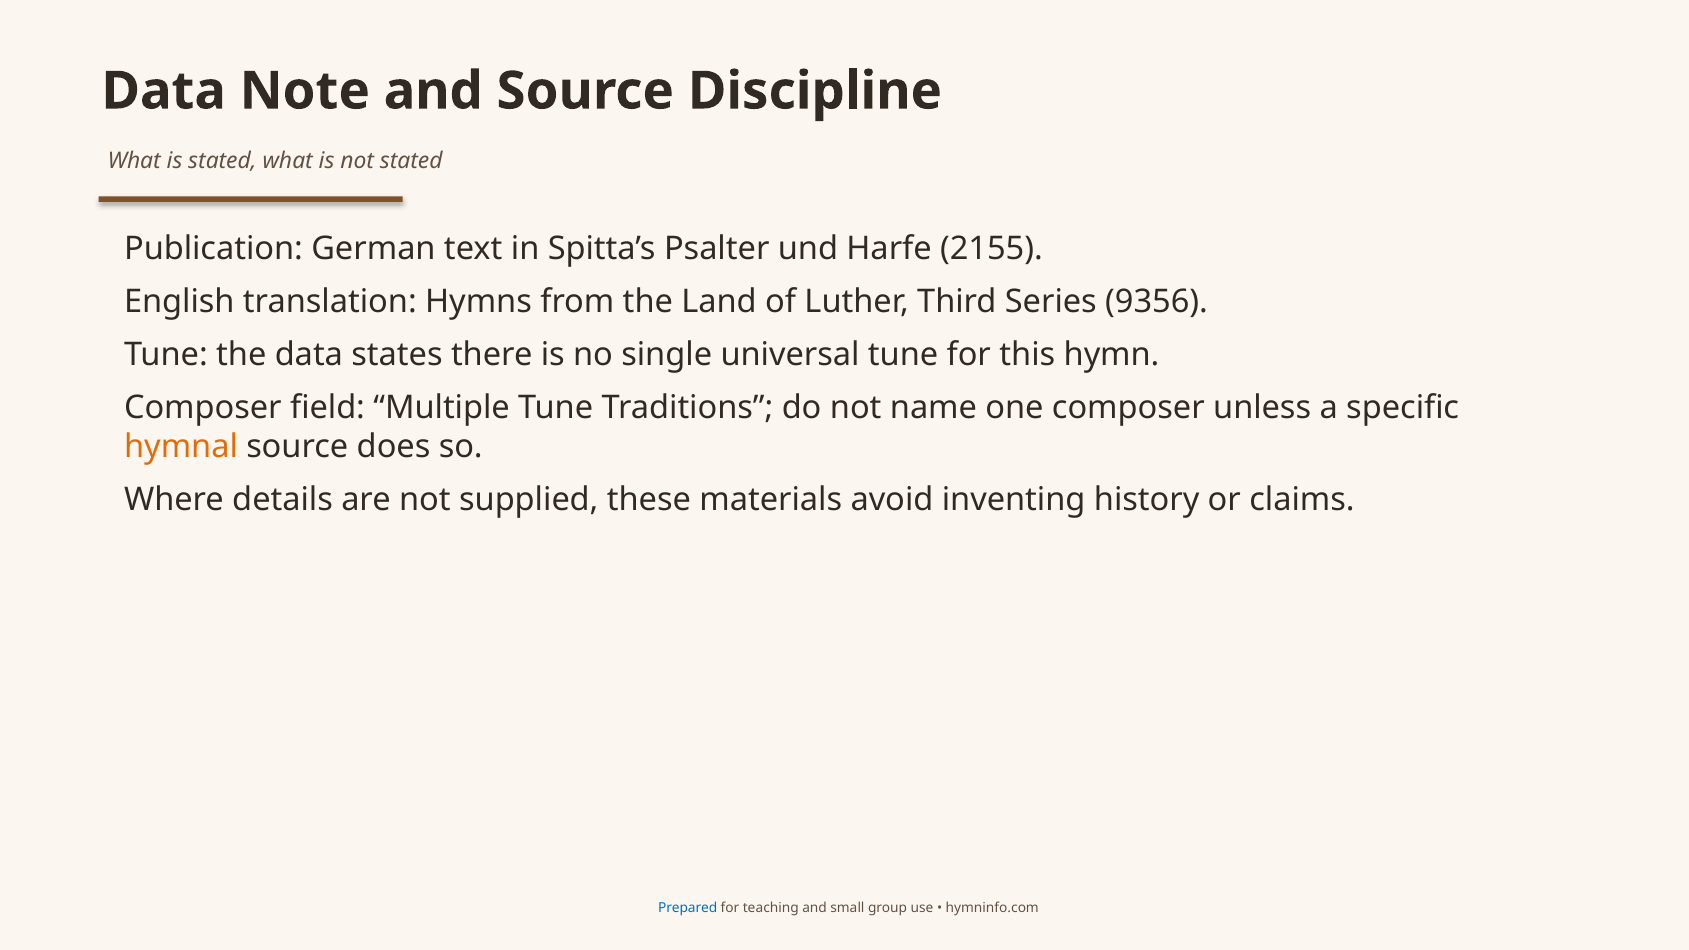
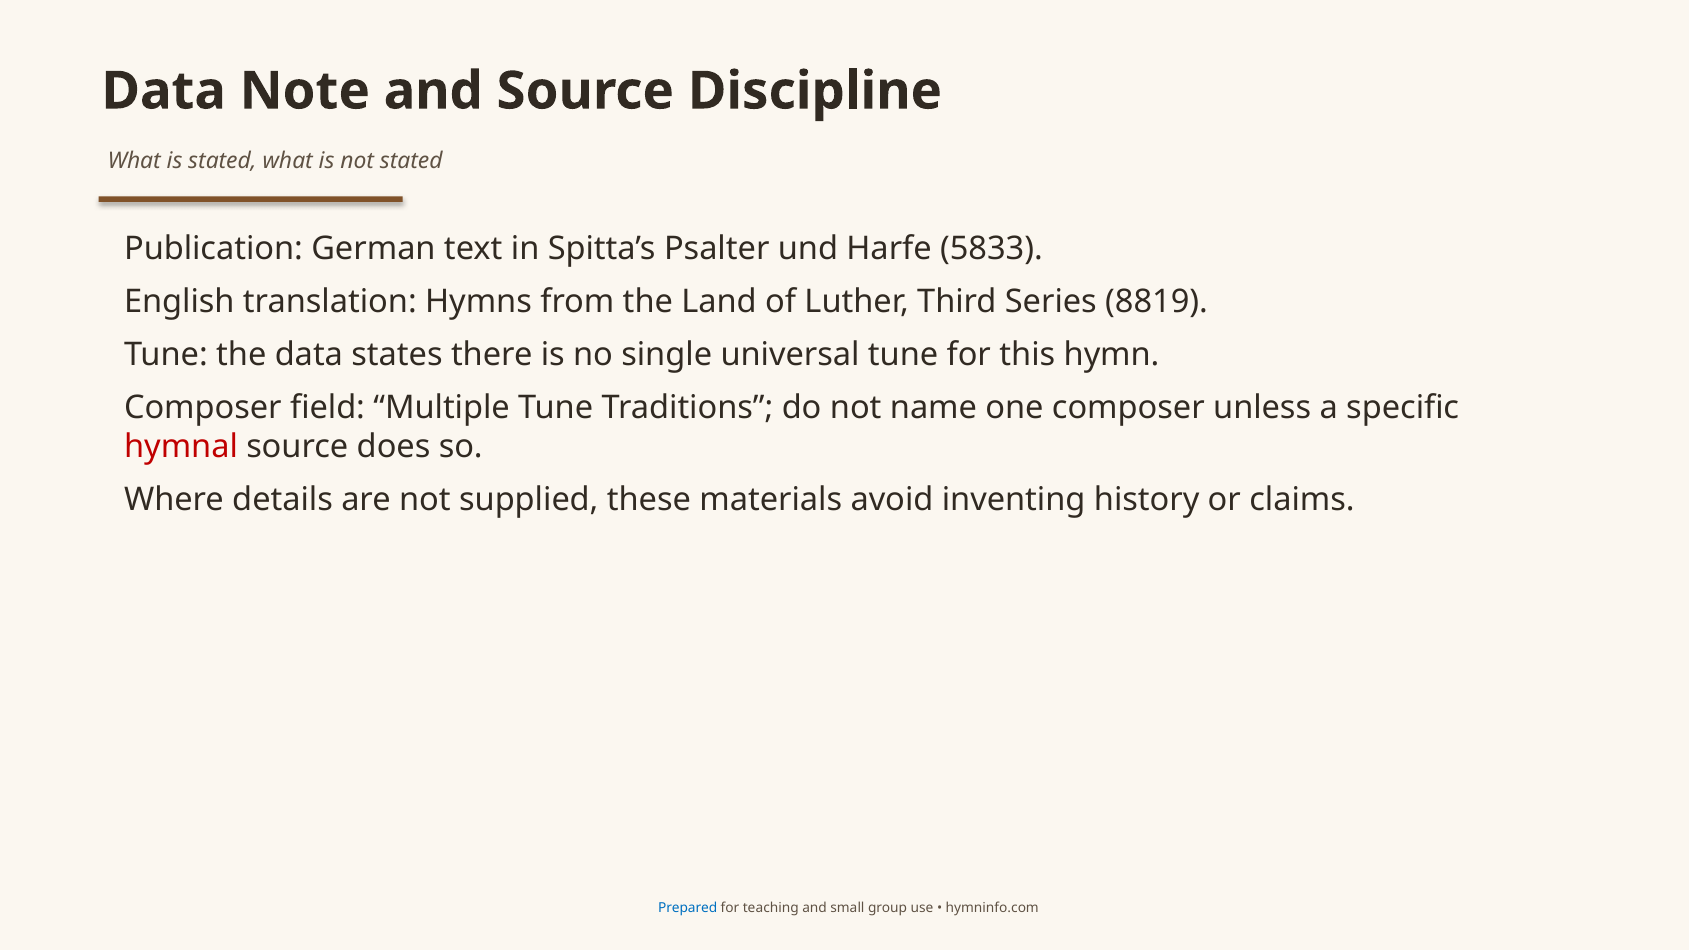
2155: 2155 -> 5833
9356: 9356 -> 8819
hymnal colour: orange -> red
